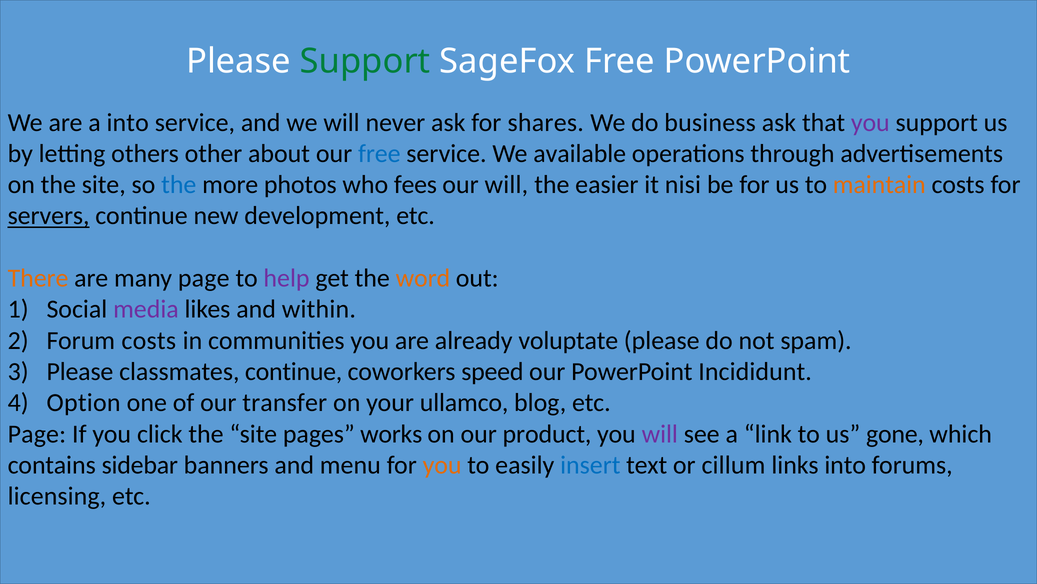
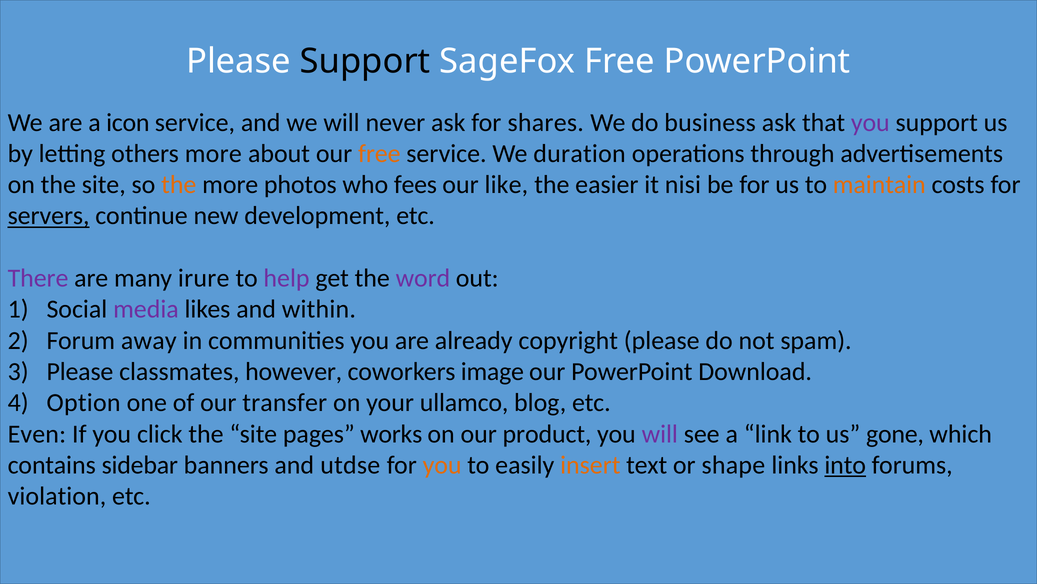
Support at (365, 61) colour: green -> black
a into: into -> icon
others other: other -> more
free at (379, 153) colour: blue -> orange
available: available -> duration
the at (179, 185) colour: blue -> orange
our will: will -> like
There colour: orange -> purple
many page: page -> irure
word colour: orange -> purple
Forum costs: costs -> away
voluptate: voluptate -> copyright
classmates continue: continue -> however
speed: speed -> image
Incididunt: Incididunt -> Download
Page at (37, 433): Page -> Even
menu: menu -> utdse
insert colour: blue -> orange
cillum: cillum -> shape
into at (845, 465) underline: none -> present
licensing: licensing -> violation
